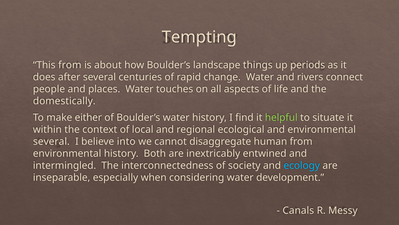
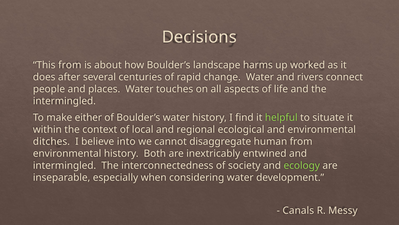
Tempting: Tempting -> Decisions
things: things -> harms
periods: periods -> worked
domestically at (64, 101): domestically -> intermingled
several at (51, 141): several -> ditches
ecology colour: light blue -> light green
